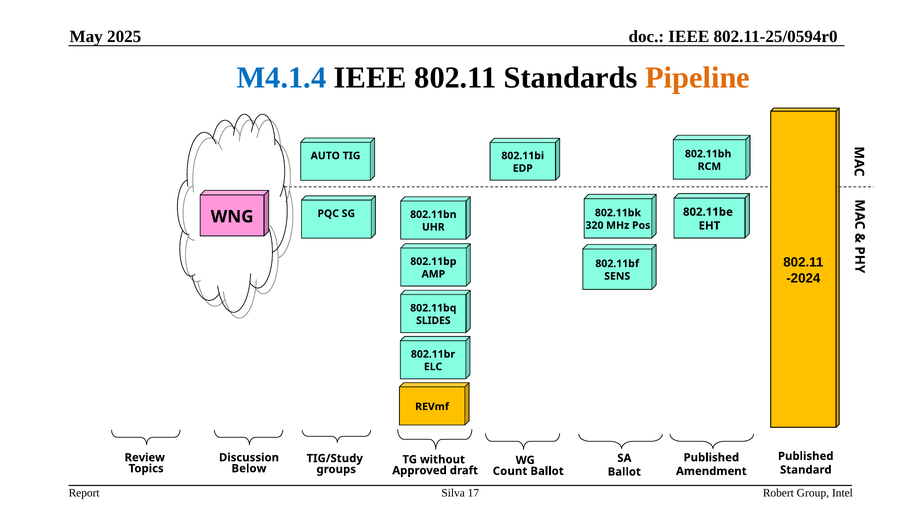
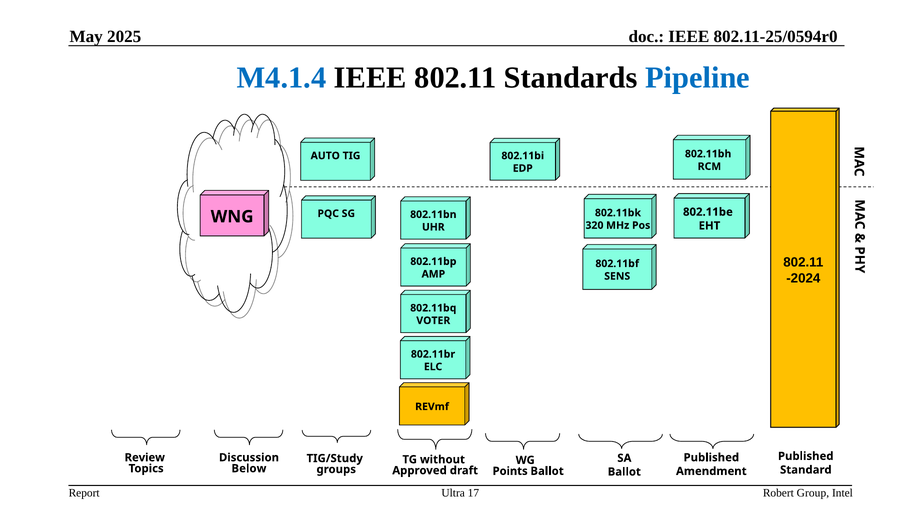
Pipeline colour: orange -> blue
SLIDES: SLIDES -> VOTER
Count: Count -> Points
Silva: Silva -> Ultra
